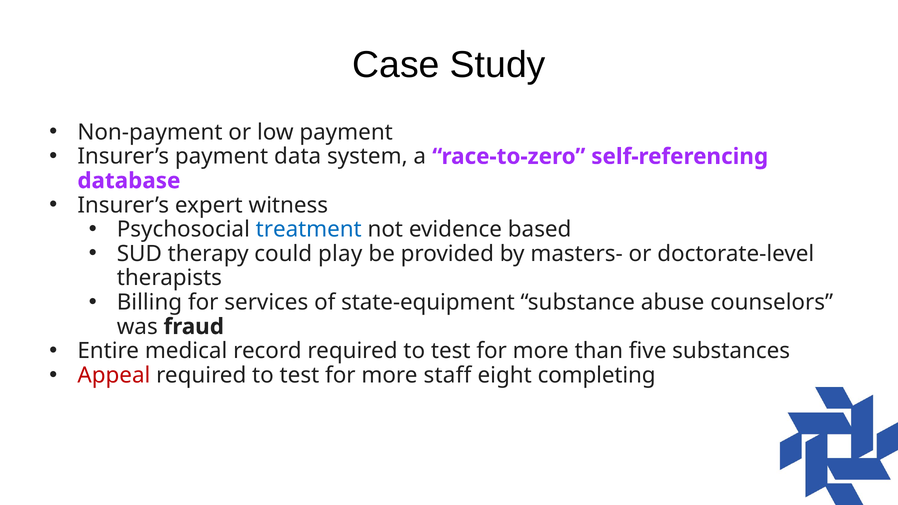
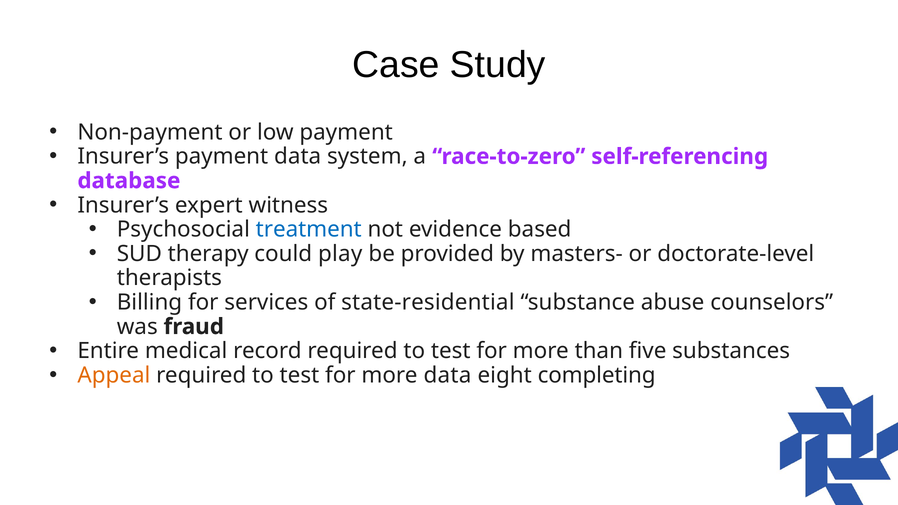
state-equipment: state-equipment -> state-residential
Appeal colour: red -> orange
more staff: staff -> data
